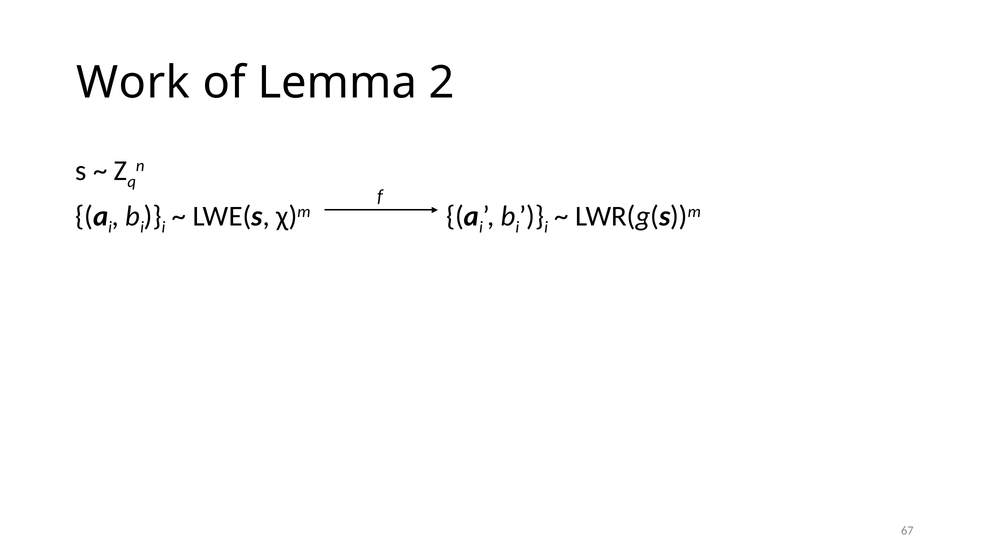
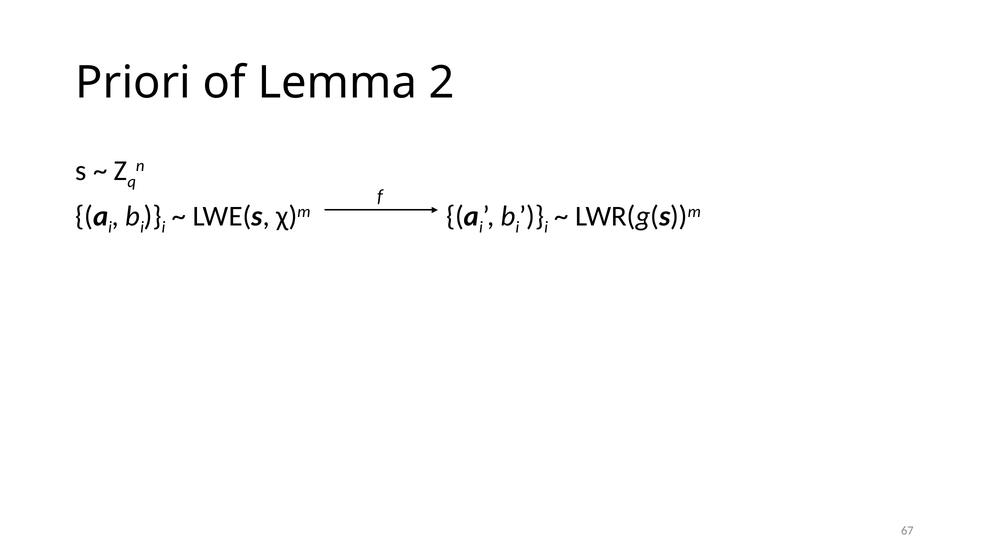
Work: Work -> Priori
